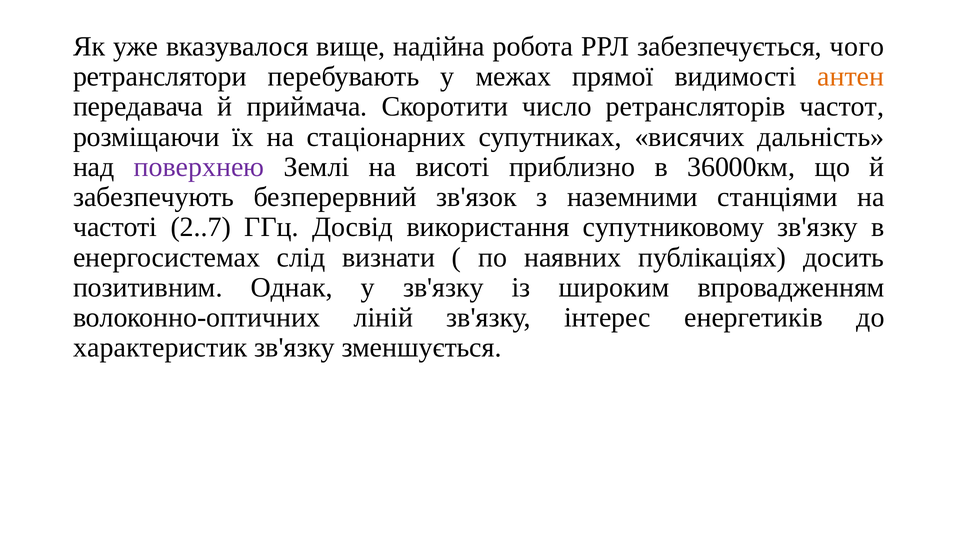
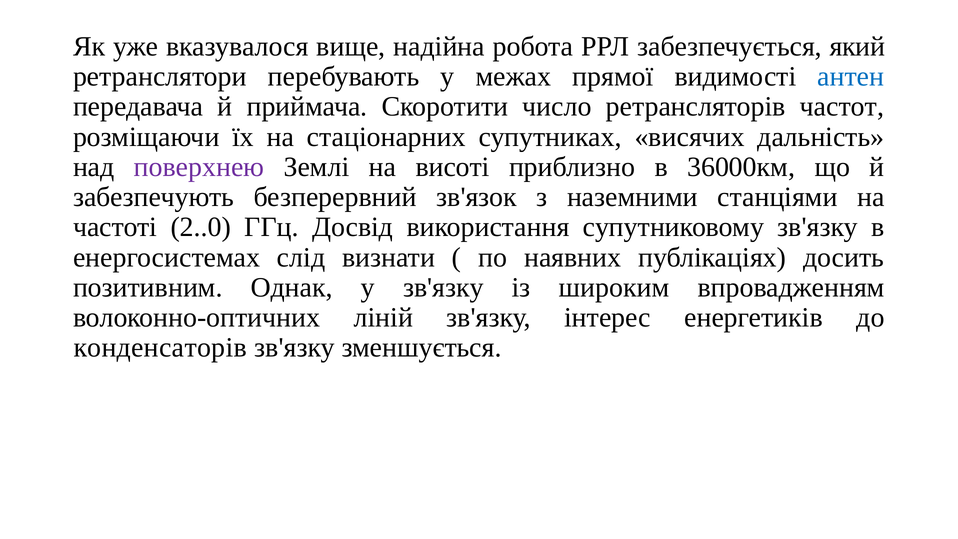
чого: чого -> який
антен colour: orange -> blue
2..7: 2..7 -> 2..0
характеристик: характеристик -> конденсаторів
